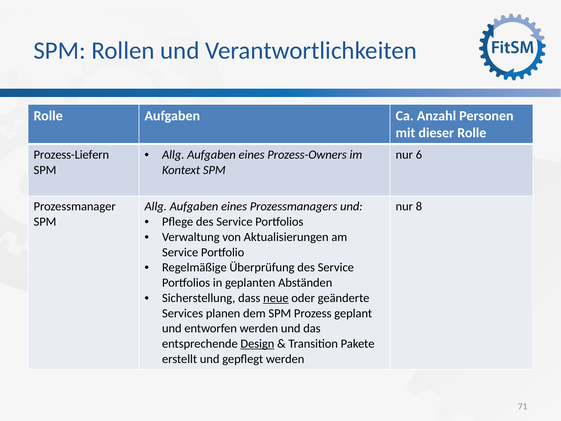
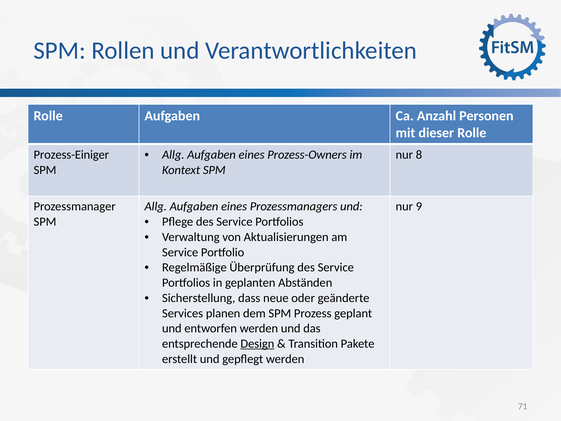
Prozess-Liefern: Prozess-Liefern -> Prozess-Einiger
6: 6 -> 8
8: 8 -> 9
neue underline: present -> none
